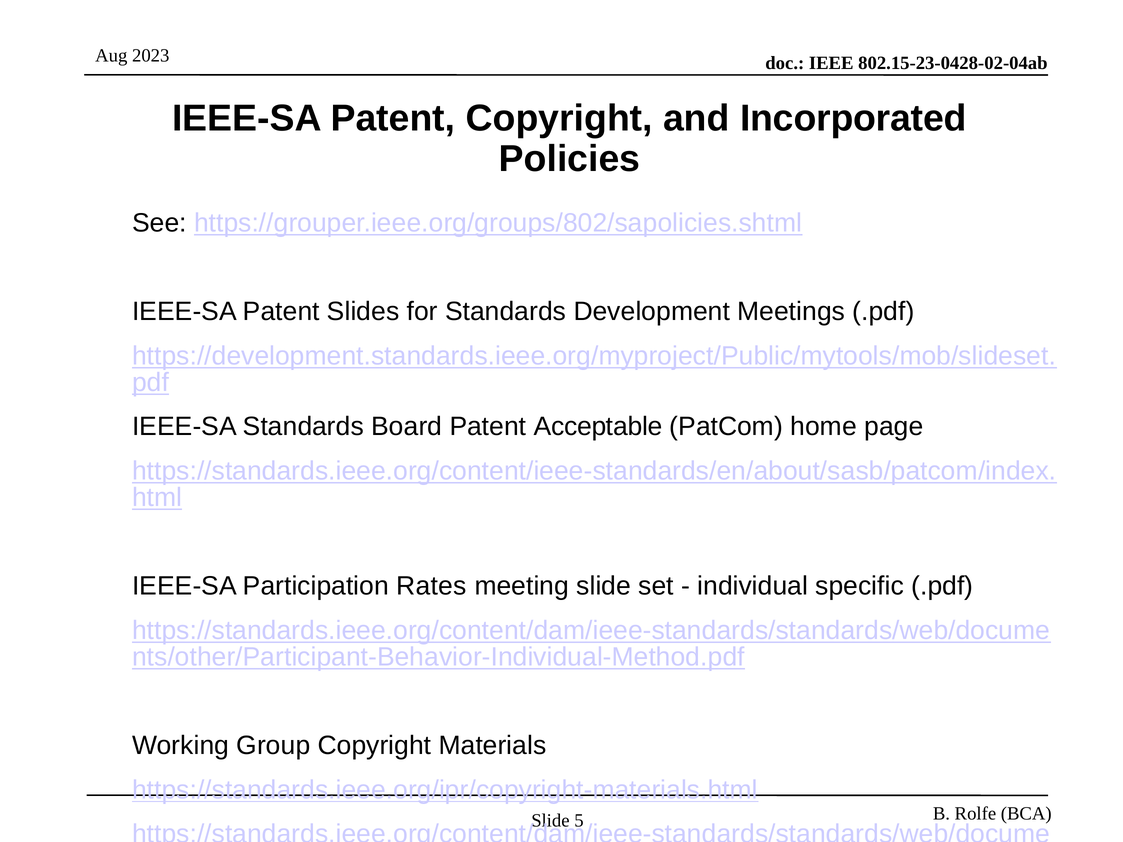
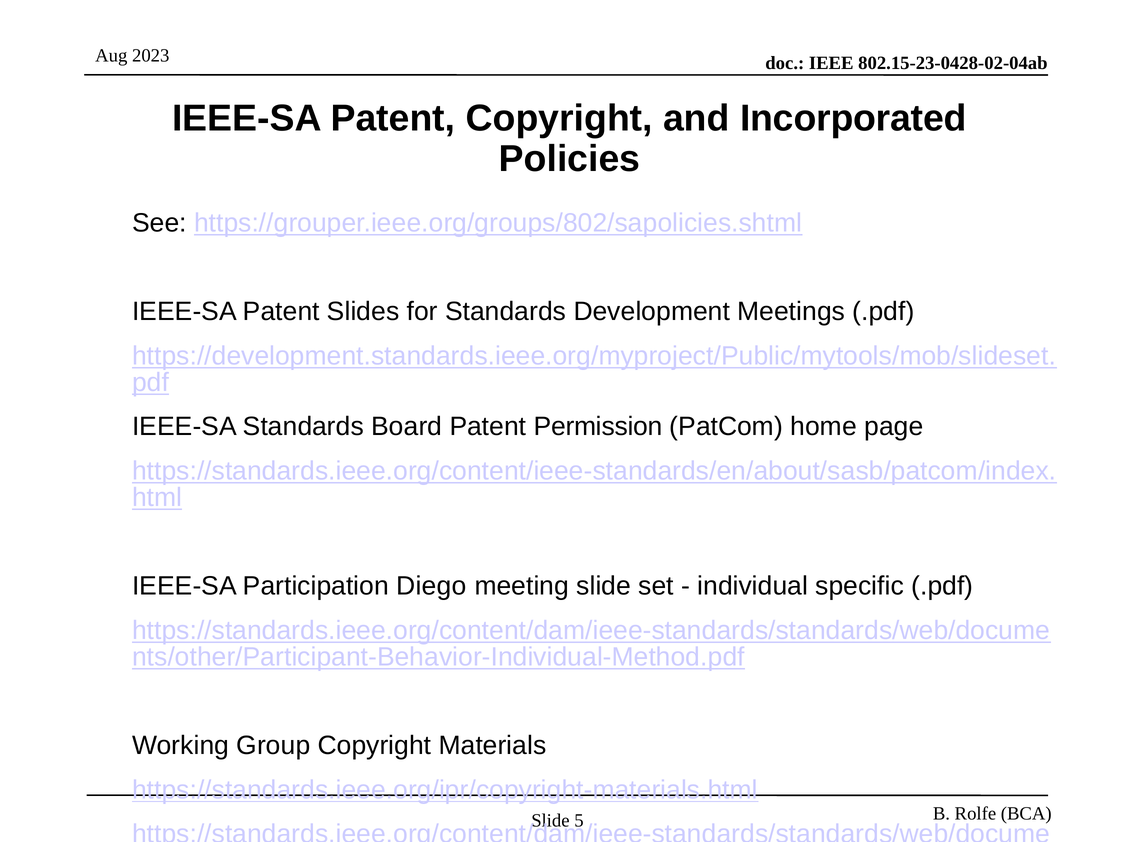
Acceptable: Acceptable -> Permission
Rates: Rates -> Diego
